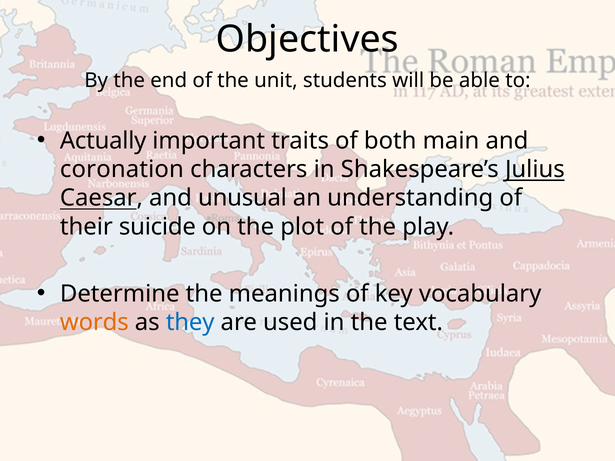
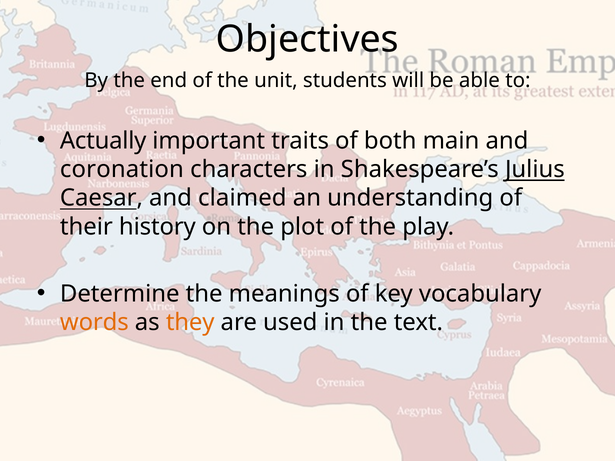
unusual: unusual -> claimed
suicide: suicide -> history
they colour: blue -> orange
